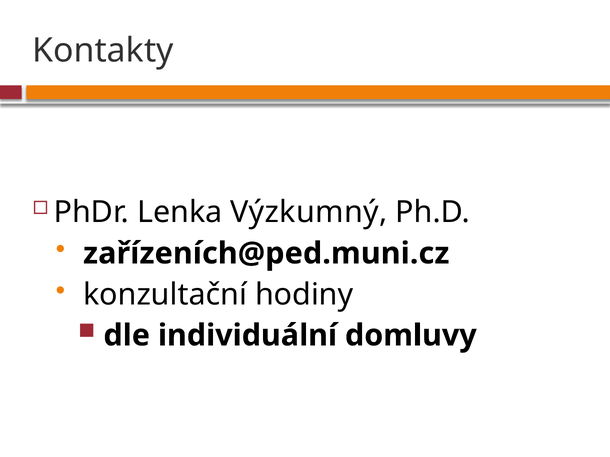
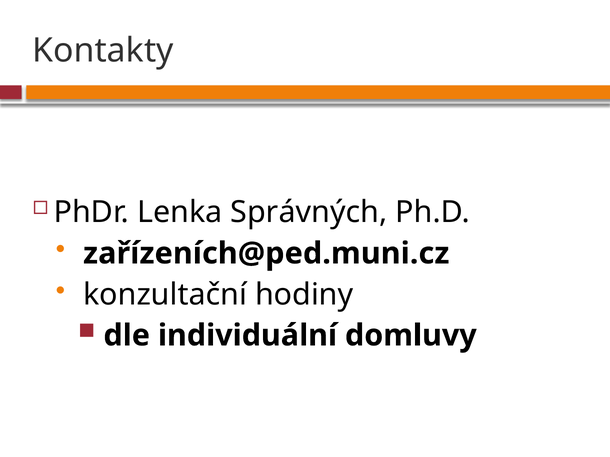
Výzkumný: Výzkumný -> Správných
